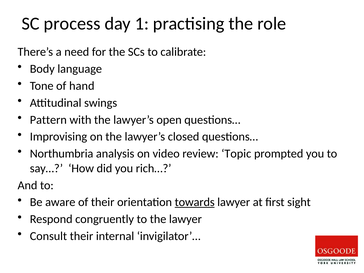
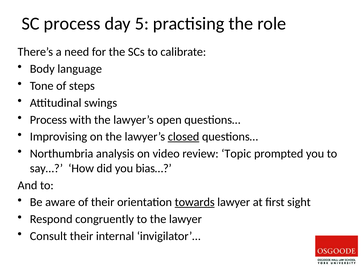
1: 1 -> 5
hand: hand -> steps
Pattern at (48, 120): Pattern -> Process
closed underline: none -> present
rich…: rich… -> bias…
